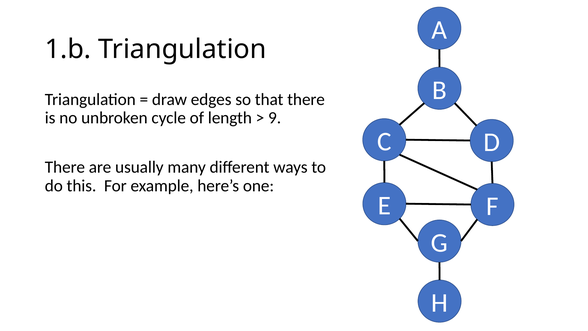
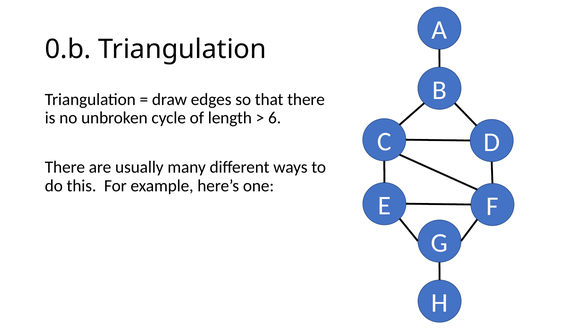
1.b: 1.b -> 0.b
9: 9 -> 6
